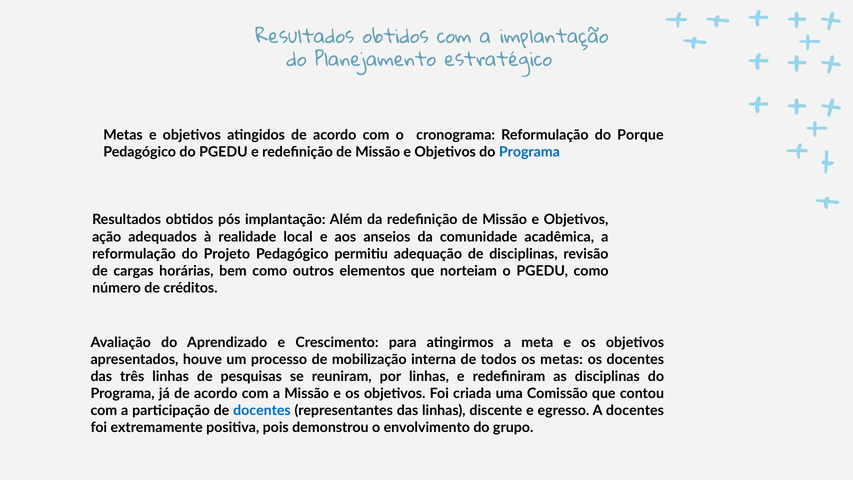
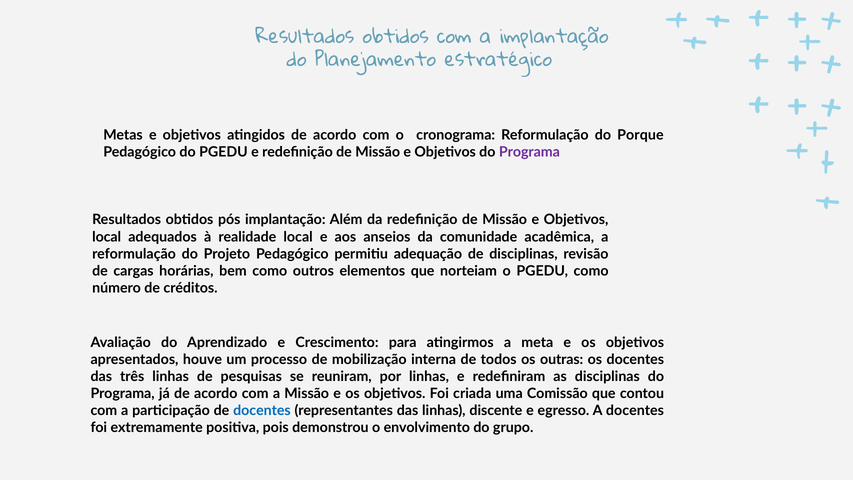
Programa at (529, 152) colour: blue -> purple
ação at (107, 237): ação -> local
os metas: metas -> outras
